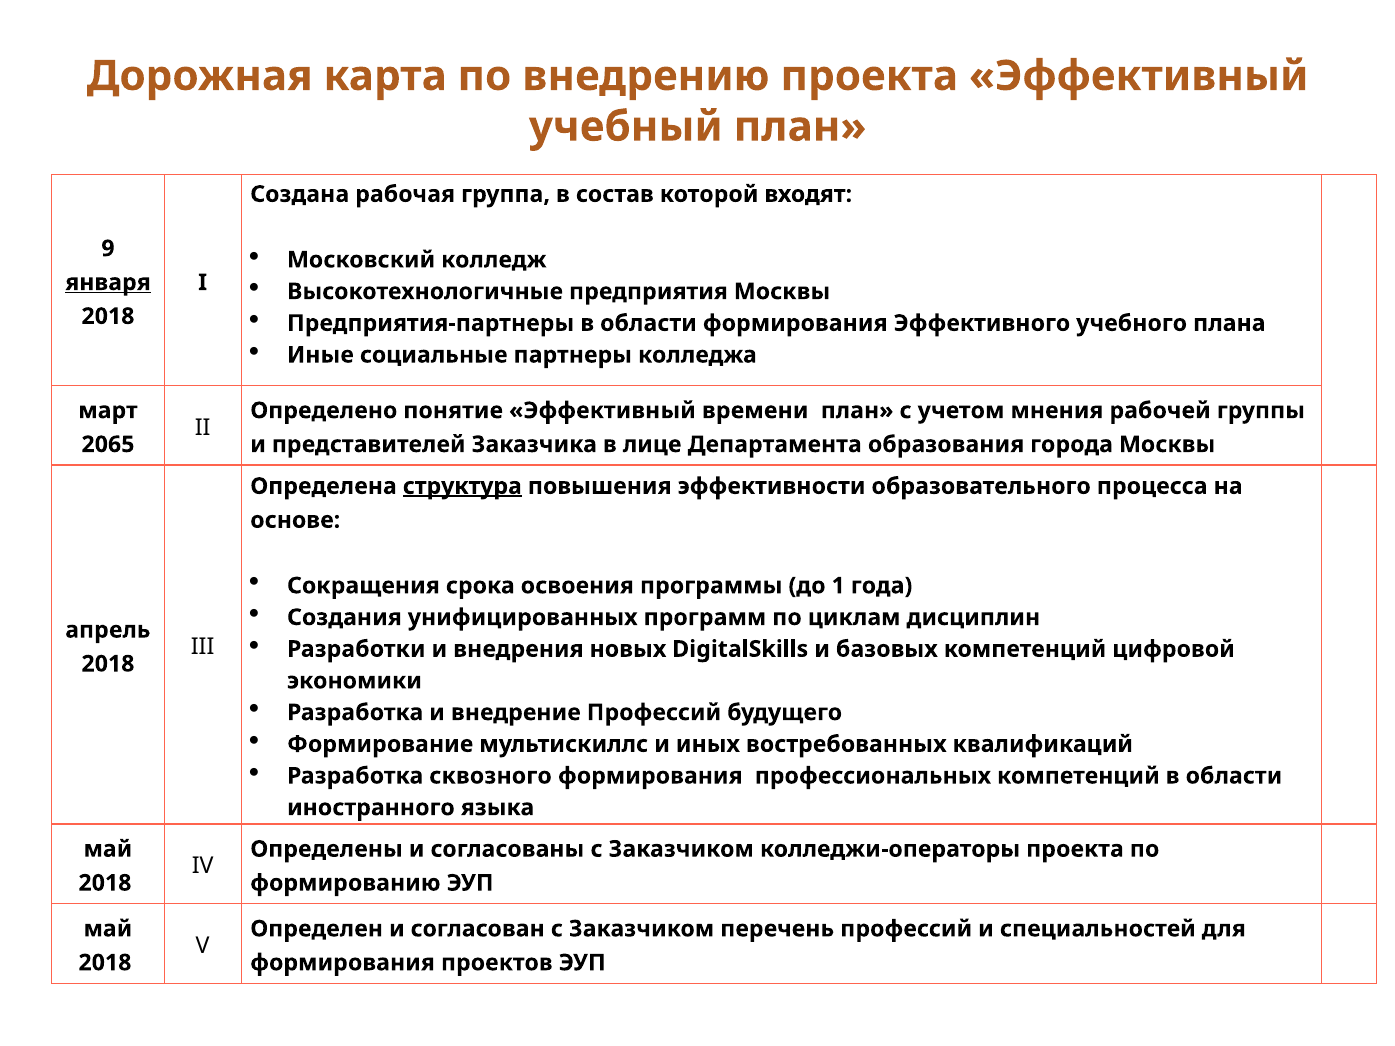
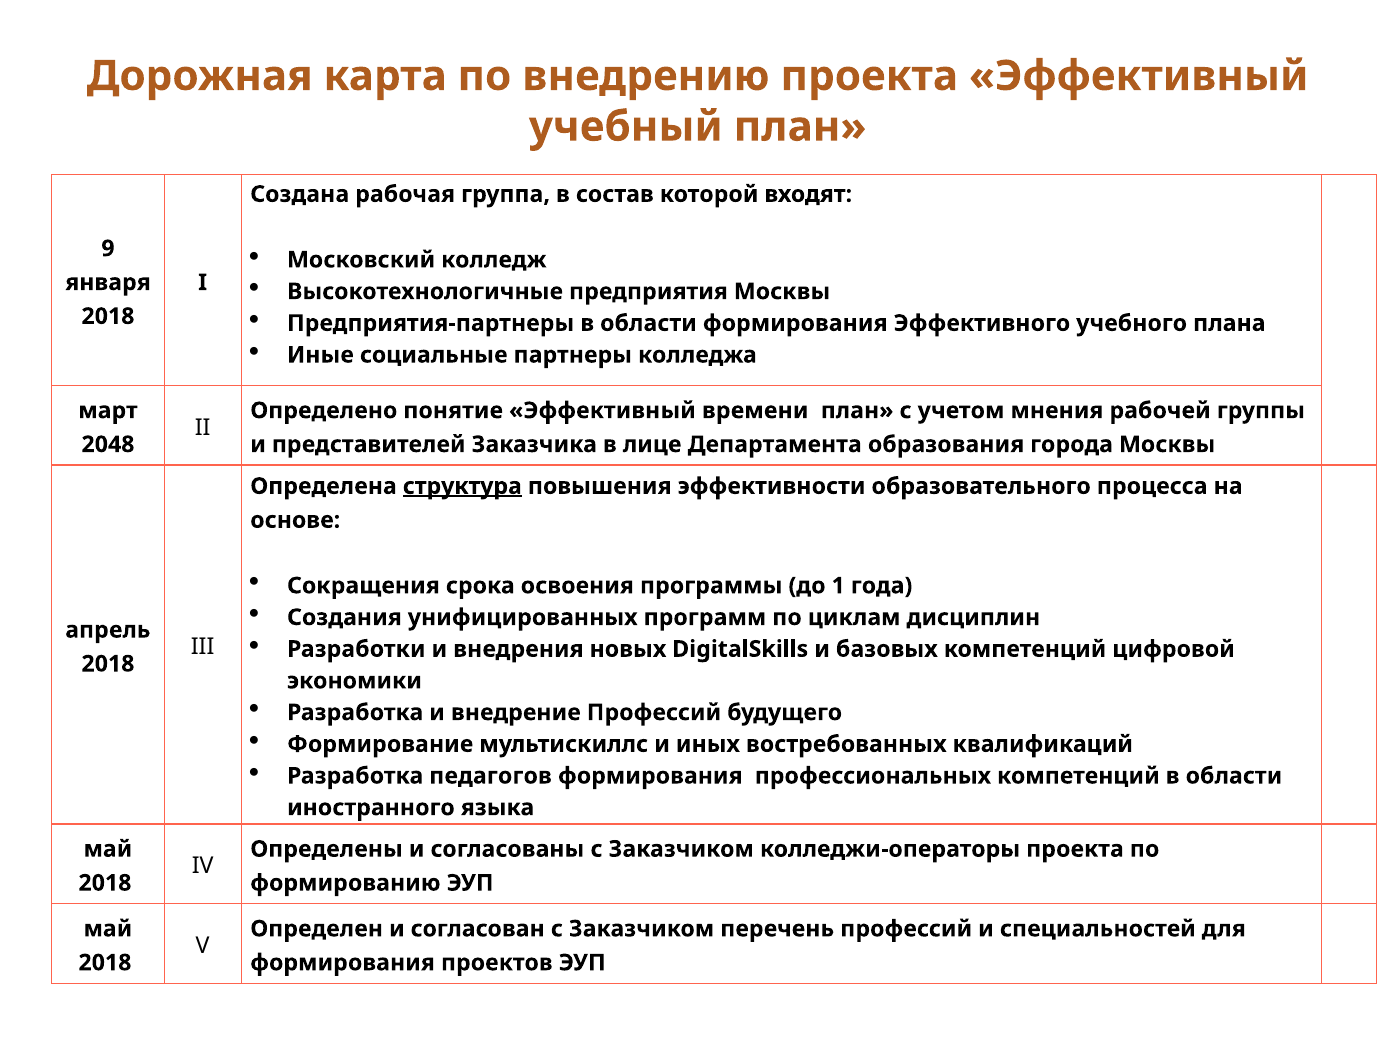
января underline: present -> none
2065: 2065 -> 2048
сквозного: сквозного -> педагогов
